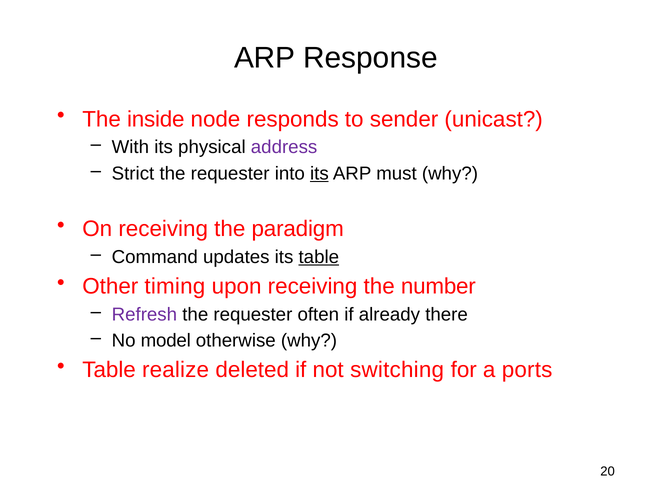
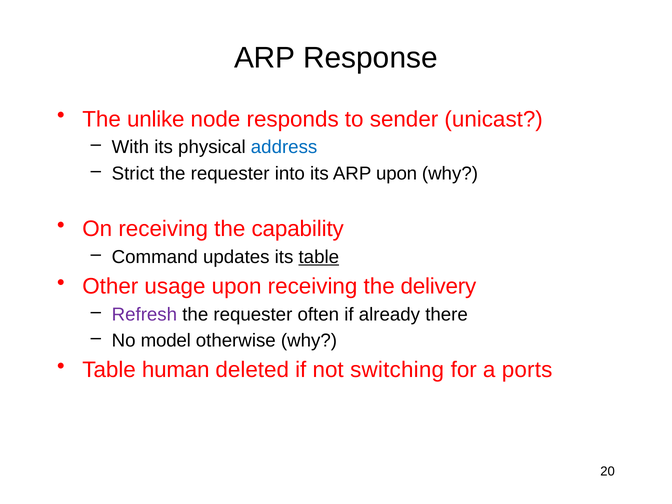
inside: inside -> unlike
address colour: purple -> blue
its at (319, 173) underline: present -> none
ARP must: must -> upon
paradigm: paradigm -> capability
timing: timing -> usage
number: number -> delivery
realize: realize -> human
